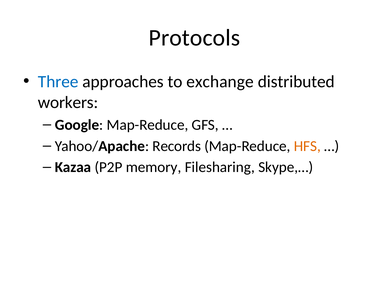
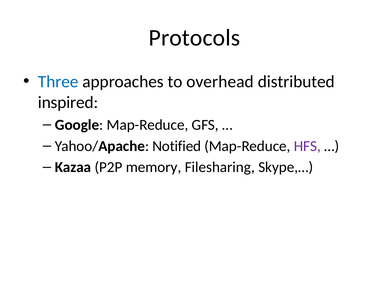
exchange: exchange -> overhead
workers: workers -> inspired
Records: Records -> Notified
HFS colour: orange -> purple
